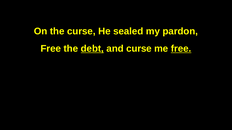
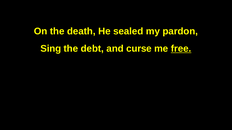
the curse: curse -> death
Free at (51, 49): Free -> Sing
debt underline: present -> none
